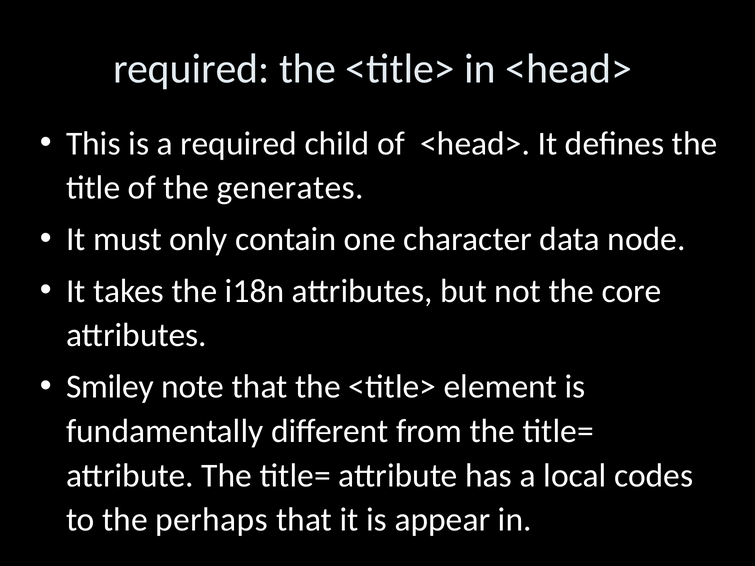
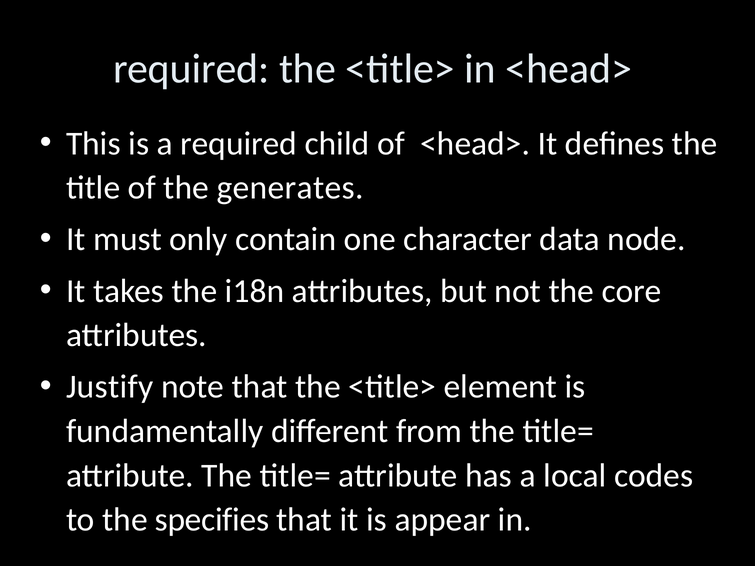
Smiley: Smiley -> Justify
perhaps: perhaps -> specifies
